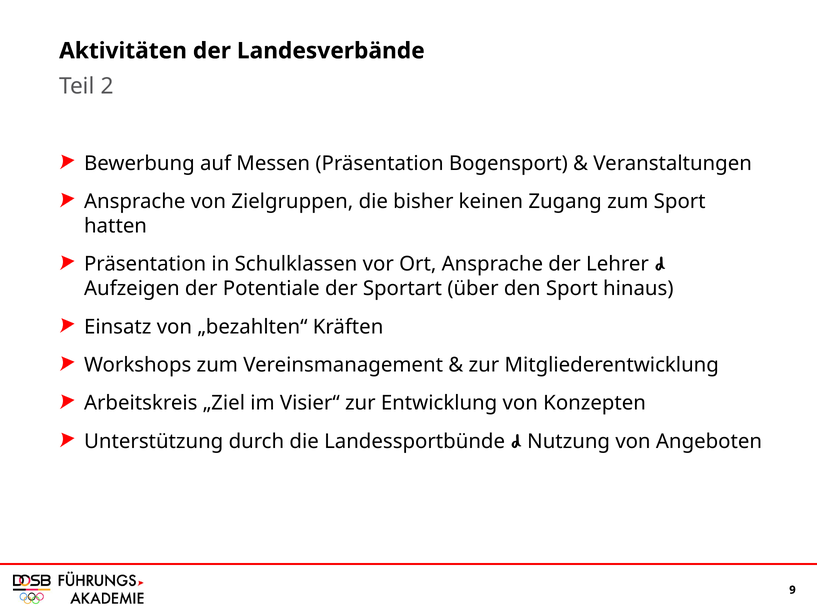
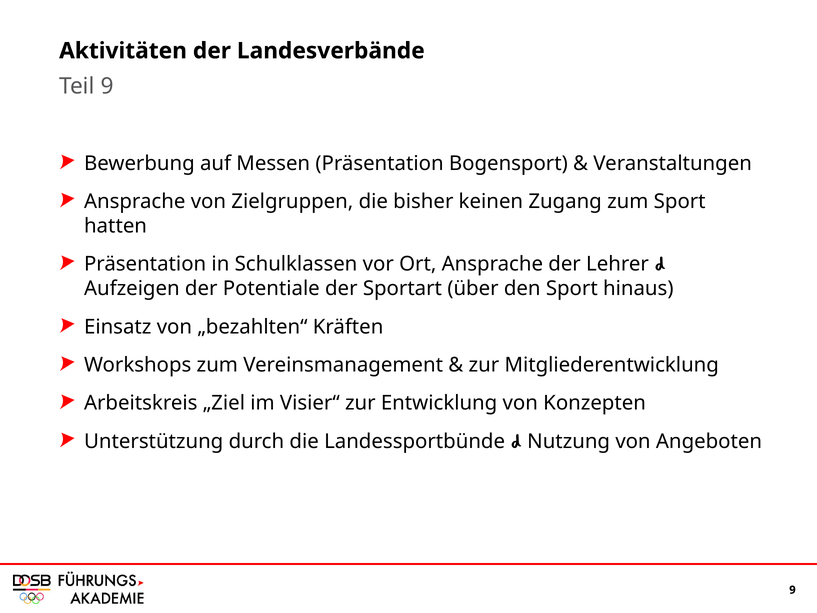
Teil 2: 2 -> 9
